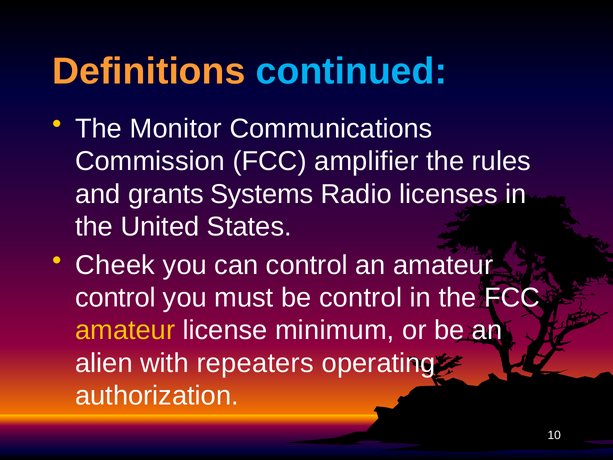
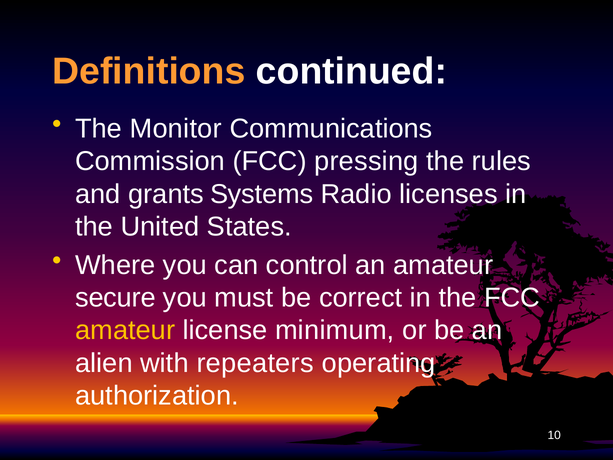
continued colour: light blue -> white
amplifier: amplifier -> pressing
Cheek: Cheek -> Where
control at (115, 298): control -> secure
be control: control -> correct
